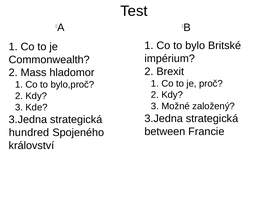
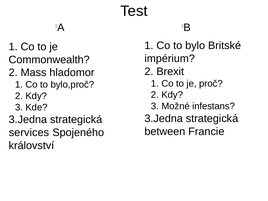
založený: založený -> infestans
hundred: hundred -> services
